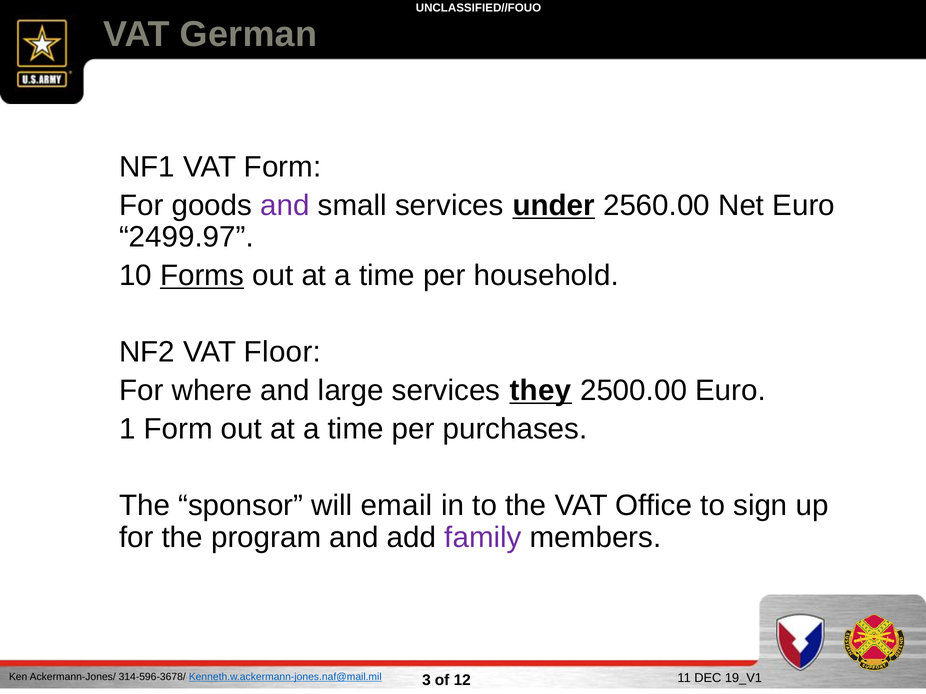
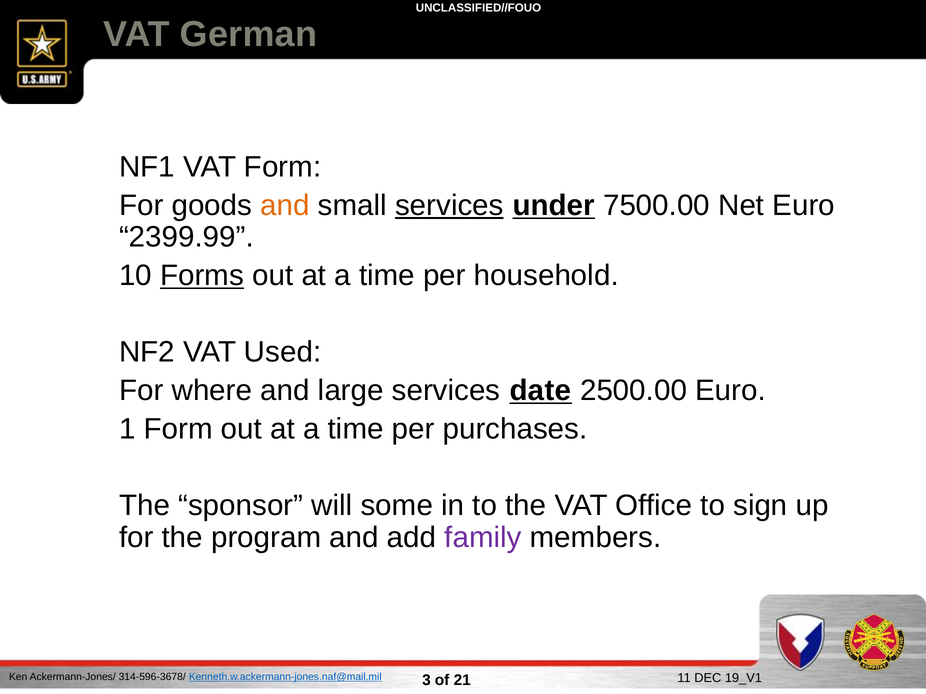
and at (285, 205) colour: purple -> orange
services at (449, 205) underline: none -> present
2560.00: 2560.00 -> 7500.00
2499.97: 2499.97 -> 2399.99
Floor: Floor -> Used
they: they -> date
email: email -> some
12: 12 -> 21
